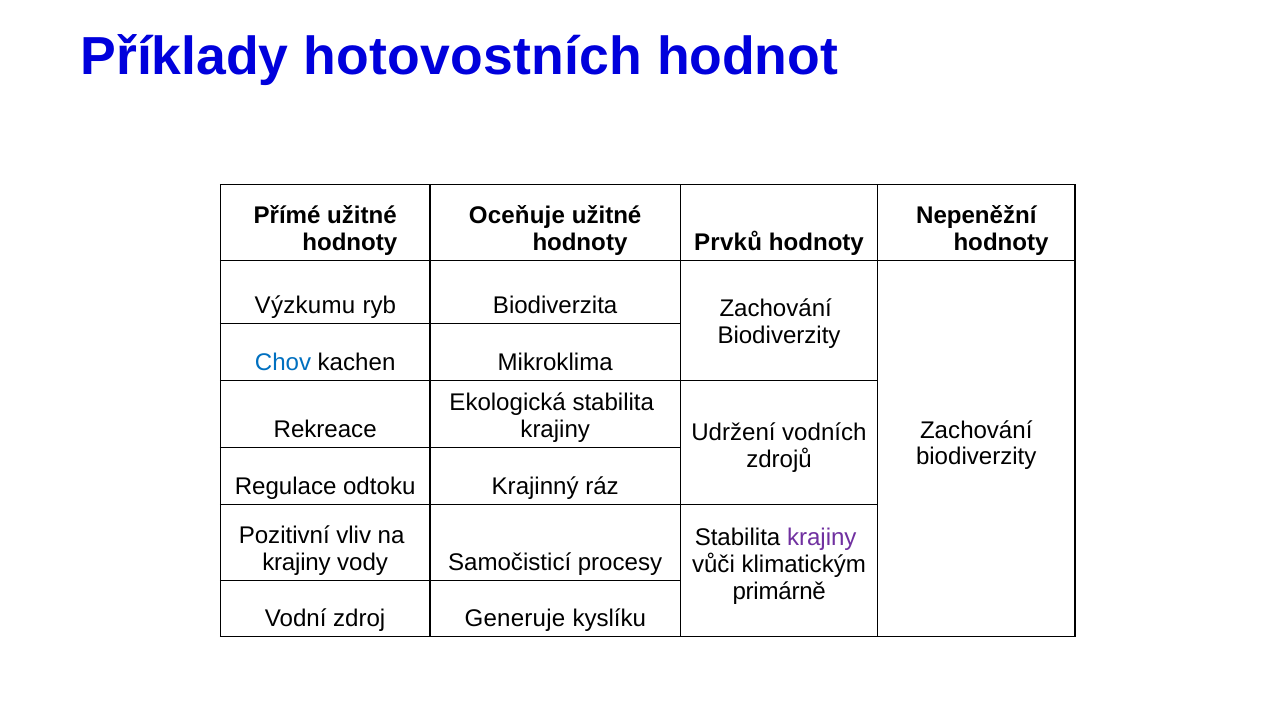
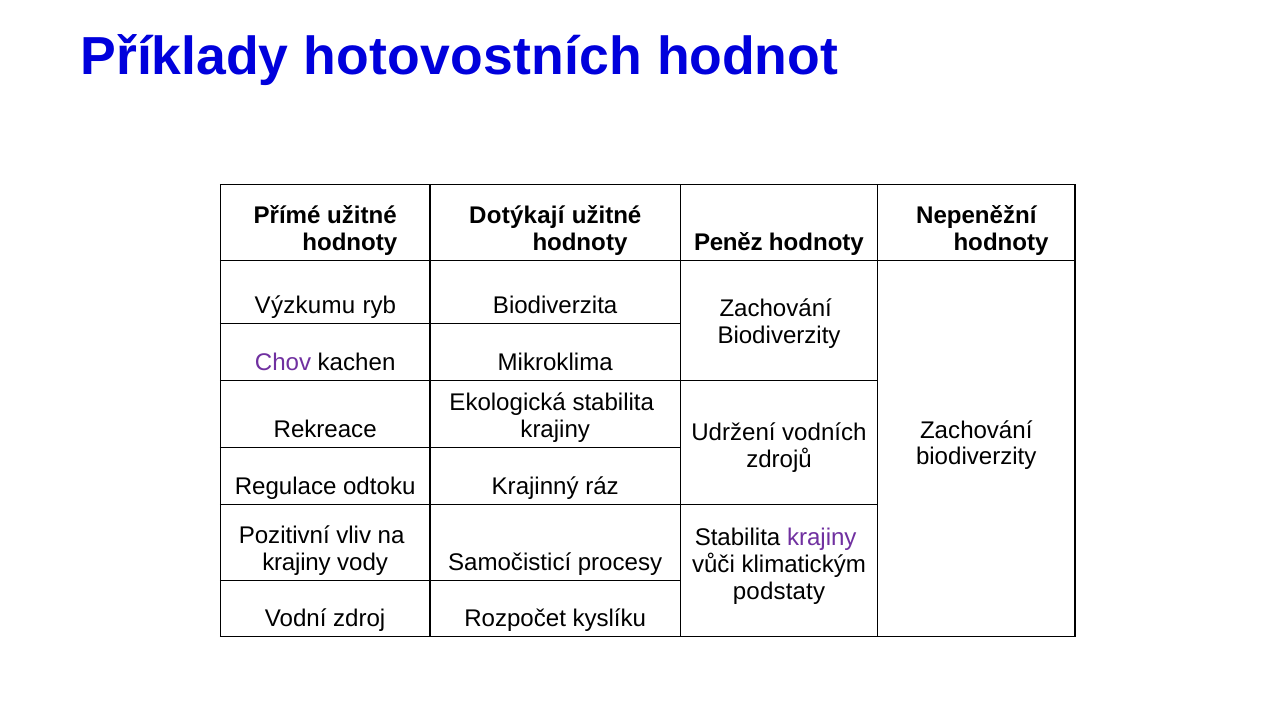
Oceňuje: Oceňuje -> Dotýkají
Prvků: Prvků -> Peněz
Chov colour: blue -> purple
primárně: primárně -> podstaty
Generuje: Generuje -> Rozpočet
